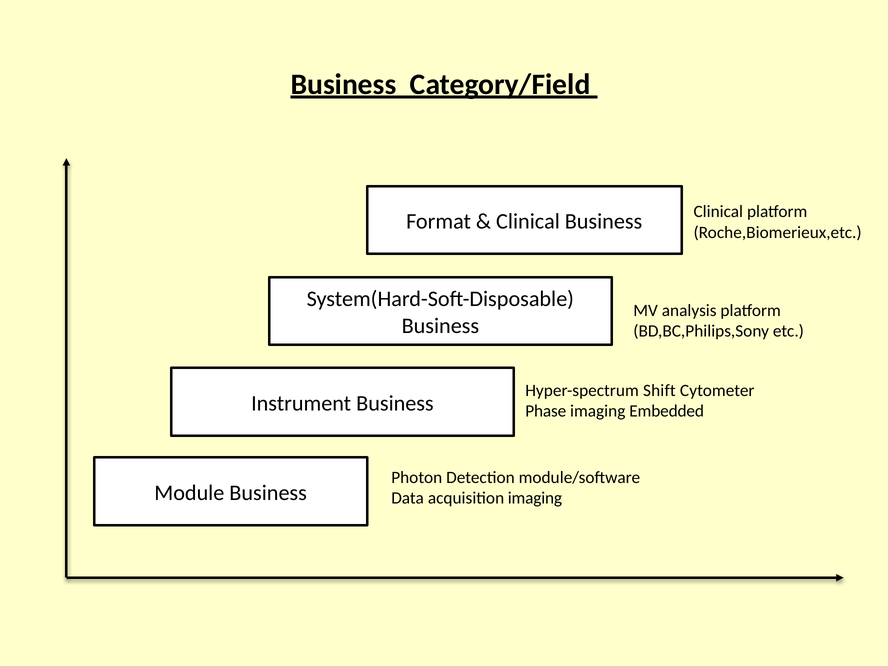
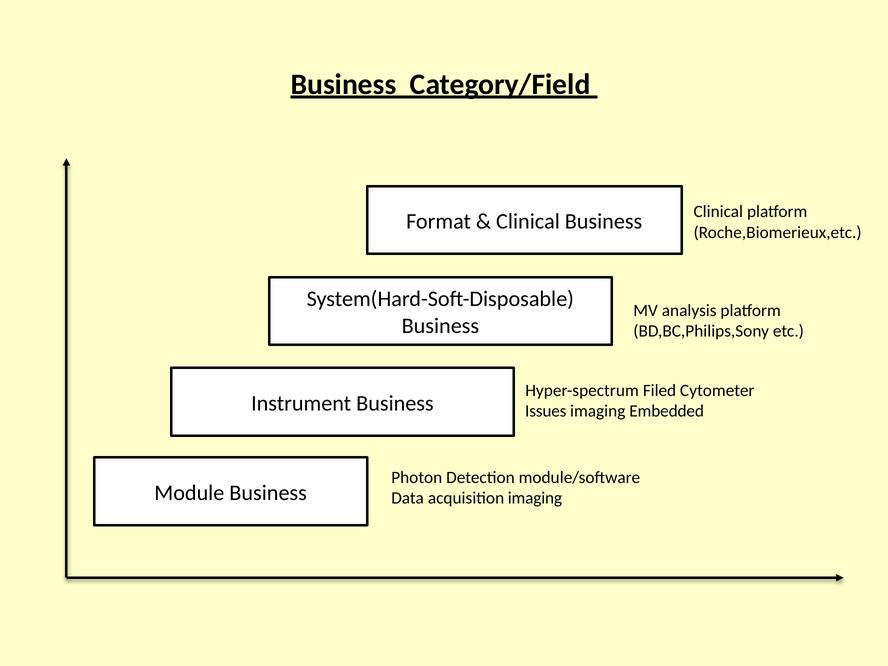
Shift: Shift -> Filed
Phase: Phase -> Issues
